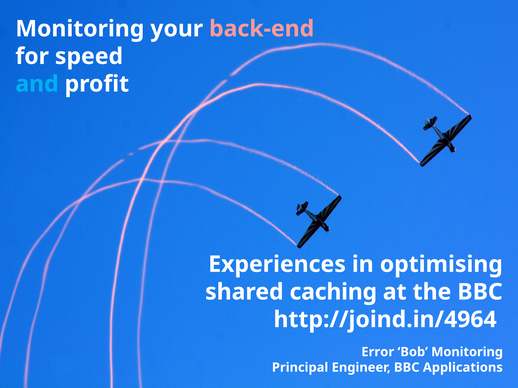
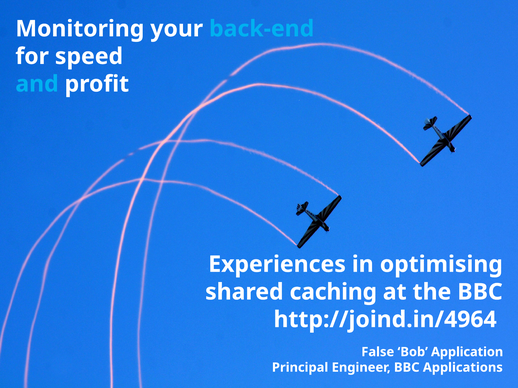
back-end colour: pink -> light blue
Error: Error -> False
Bob Monitoring: Monitoring -> Application
